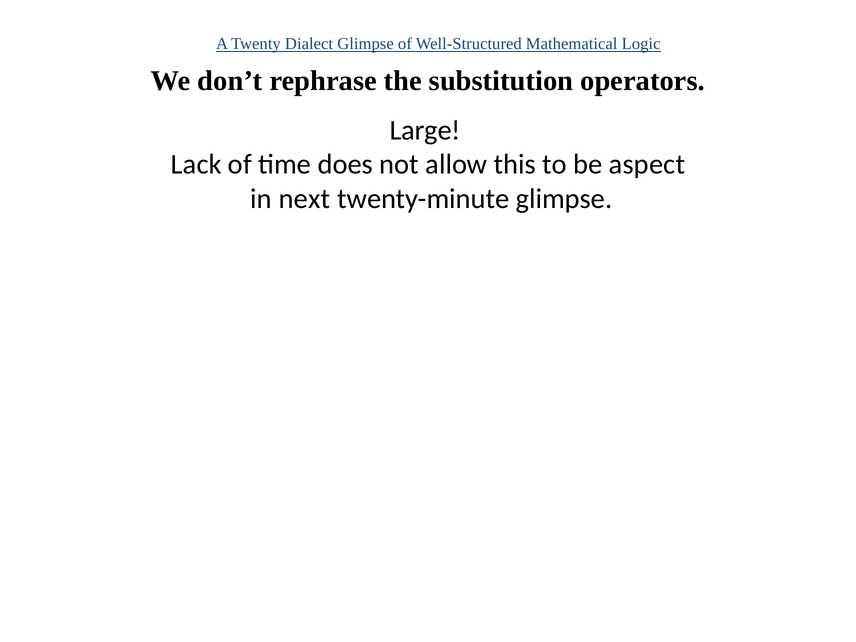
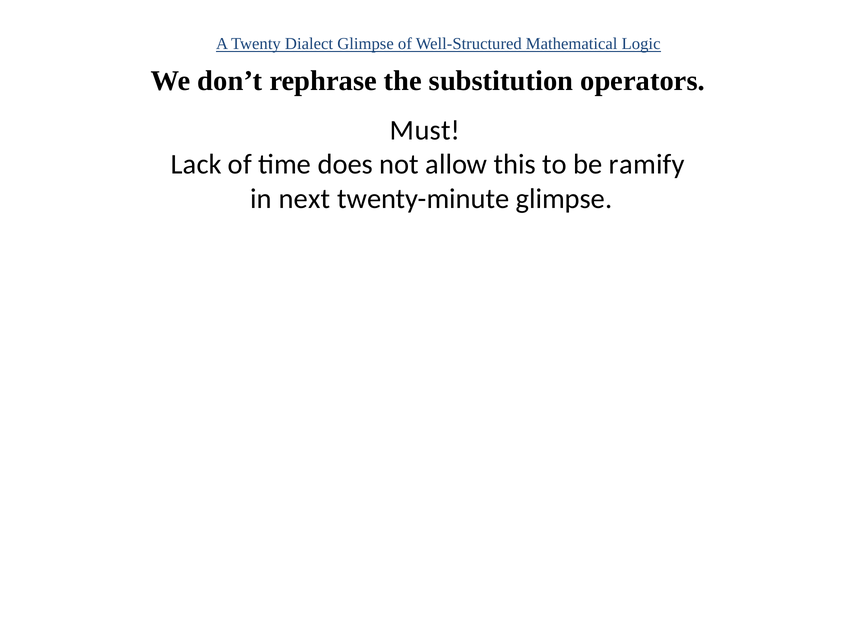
Large: Large -> Must
aspect: aspect -> ramify
